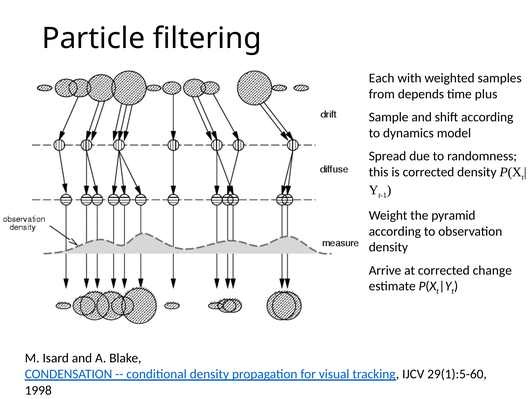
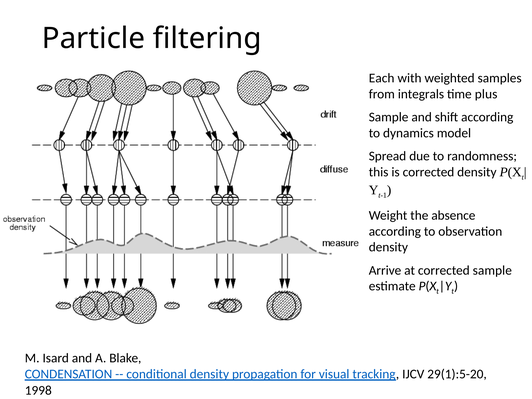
depends: depends -> integrals
pyramid: pyramid -> absence
corrected change: change -> sample
29(1):5-60: 29(1):5-60 -> 29(1):5-20
